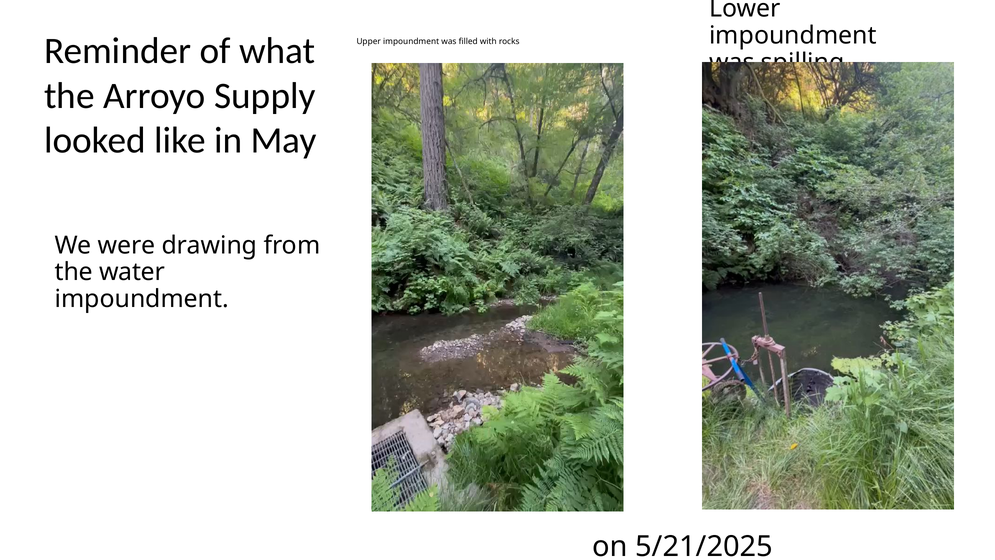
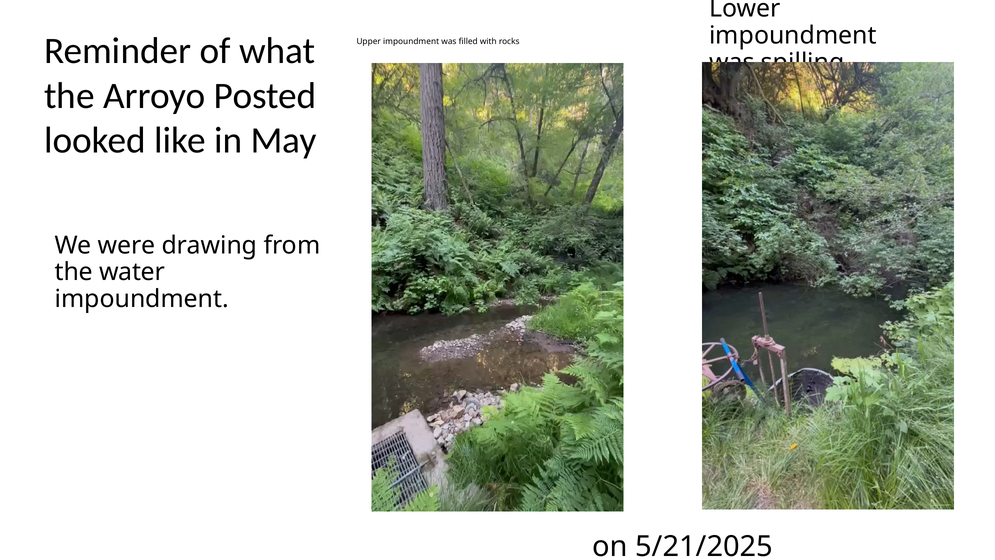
Supply: Supply -> Posted
